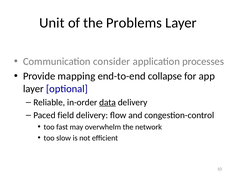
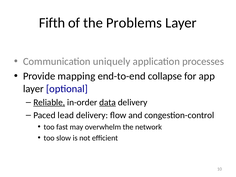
Unit: Unit -> Fifth
consider: consider -> uniquely
Reliable underline: none -> present
field: field -> lead
